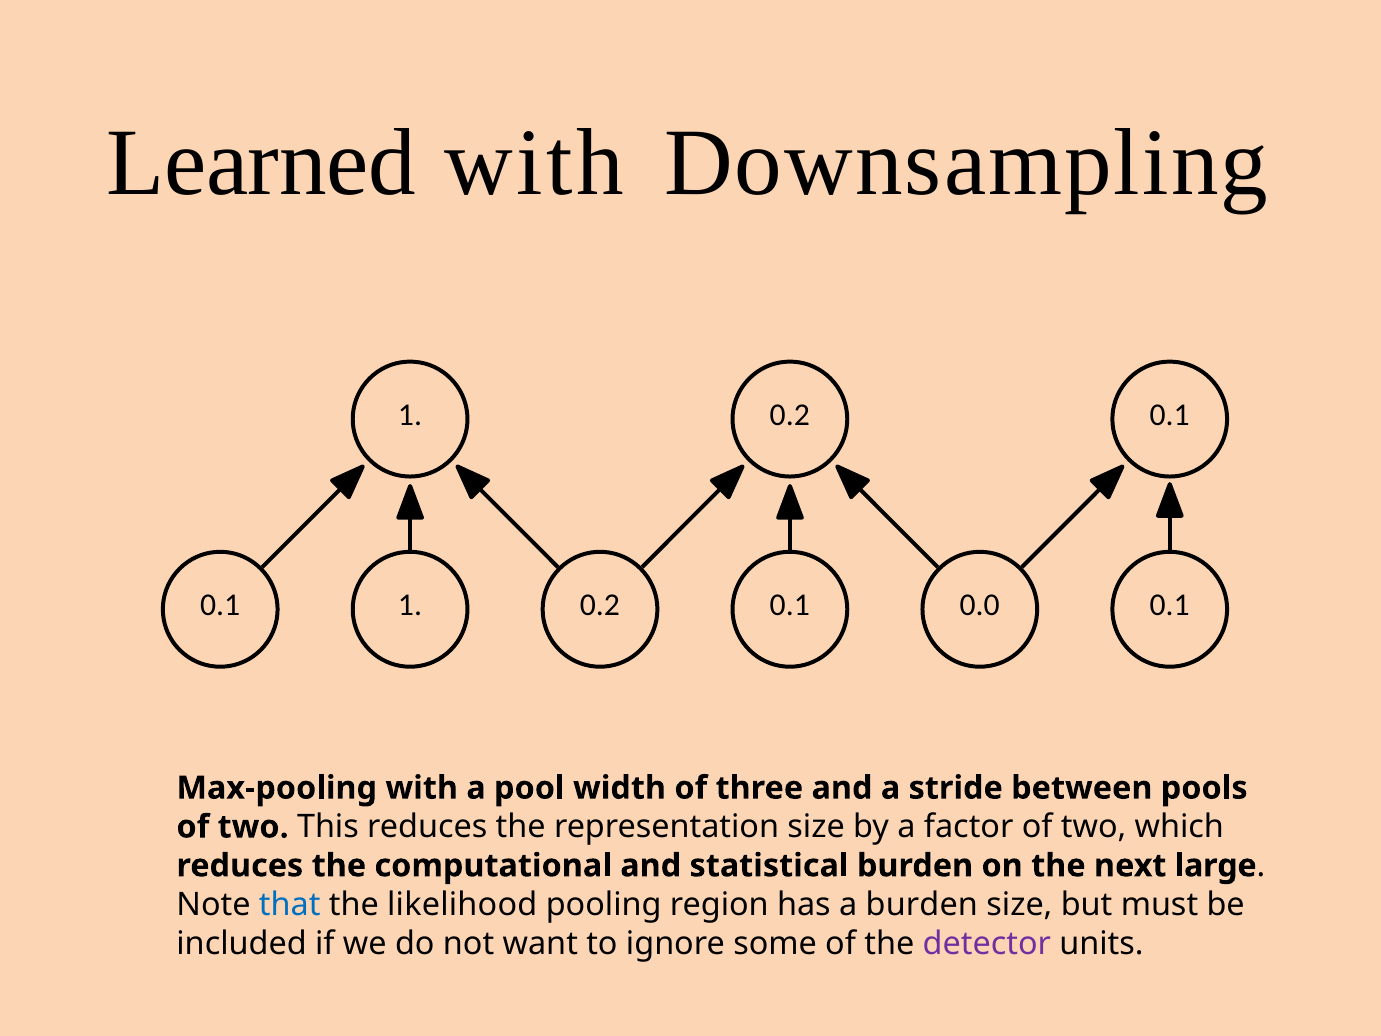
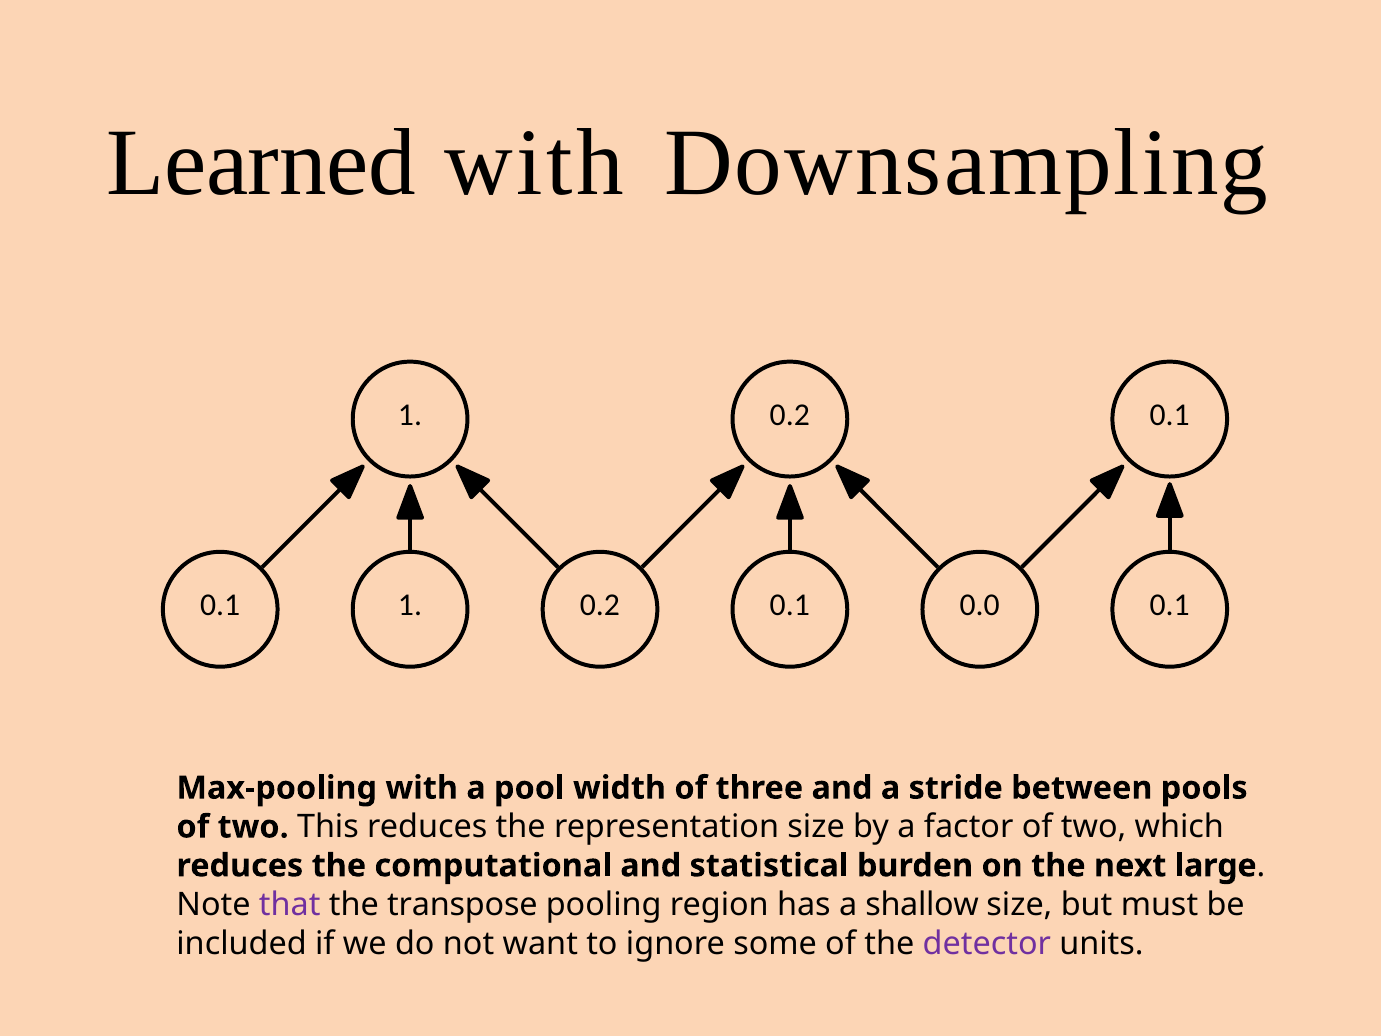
that colour: blue -> purple
likelihood: likelihood -> transpose
a burden: burden -> shallow
